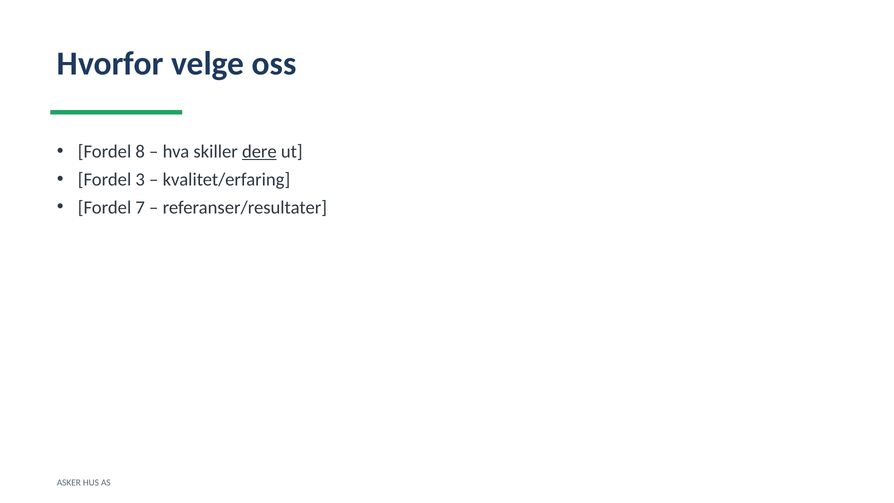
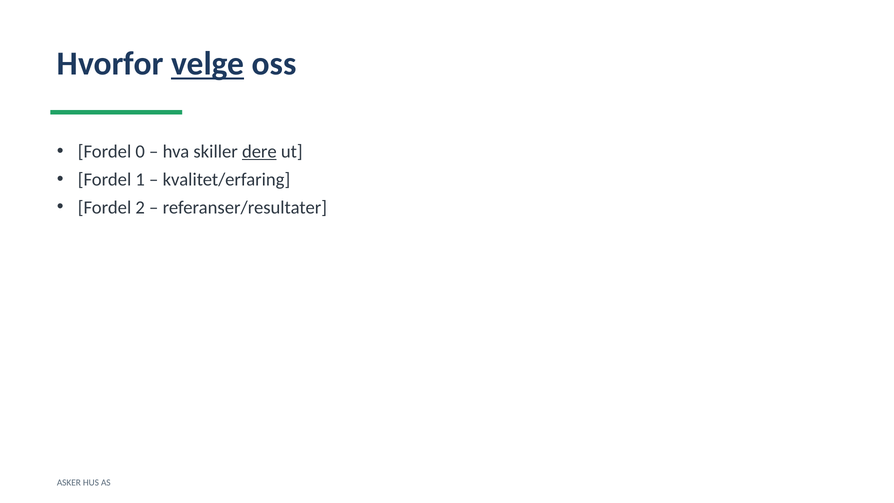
velge underline: none -> present
8: 8 -> 0
3: 3 -> 1
7: 7 -> 2
